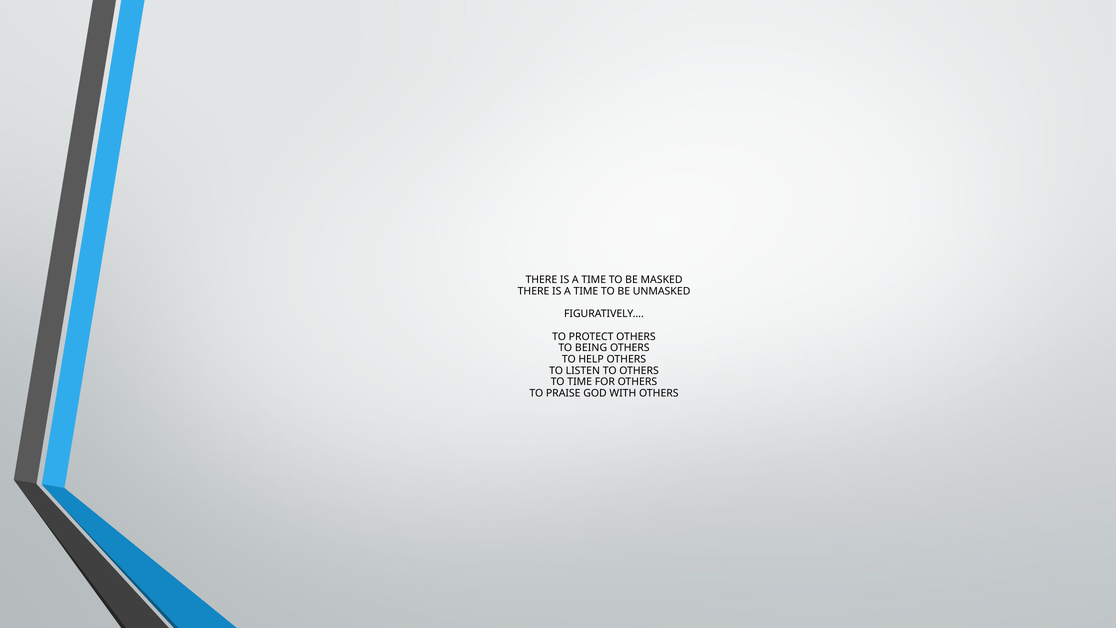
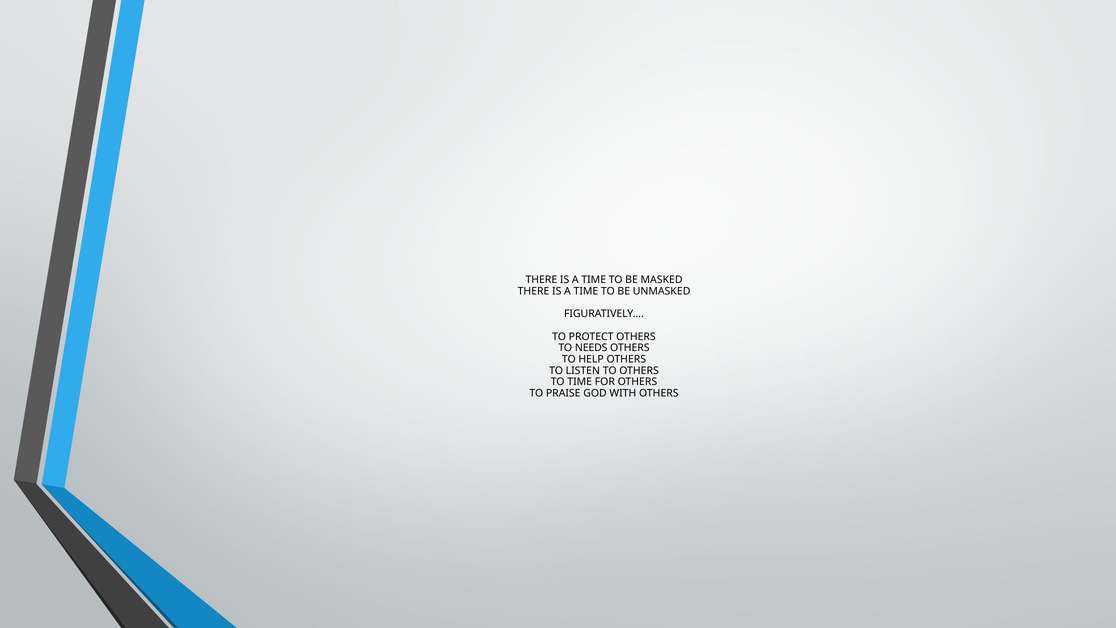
BEING: BEING -> NEEDS
